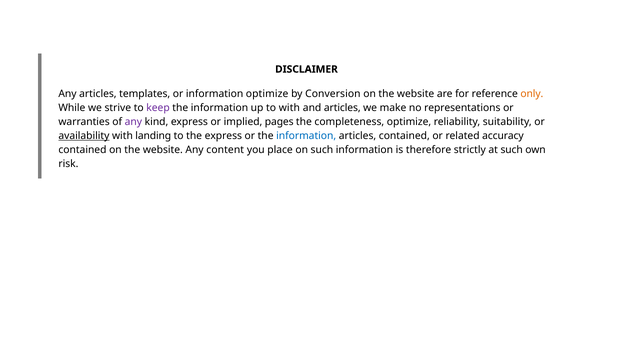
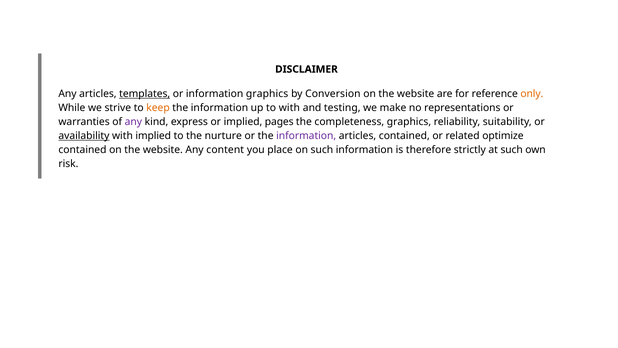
templates underline: none -> present
information optimize: optimize -> graphics
keep colour: purple -> orange
and articles: articles -> testing
completeness optimize: optimize -> graphics
with landing: landing -> implied
the express: express -> nurture
information at (306, 136) colour: blue -> purple
accuracy: accuracy -> optimize
